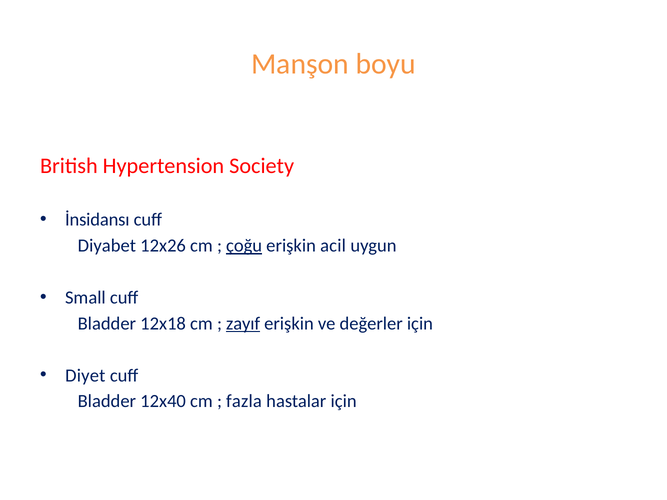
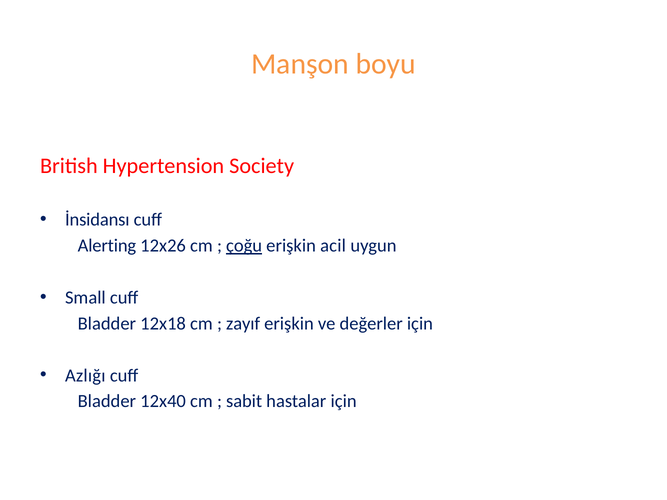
Diyabet: Diyabet -> Alerting
zayıf underline: present -> none
Diyet: Diyet -> Azlığı
fazla: fazla -> sabit
